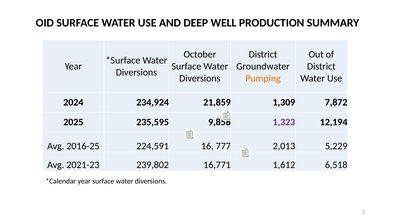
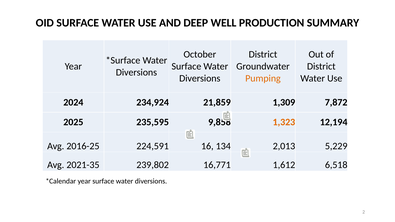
1,323 colour: purple -> orange
777: 777 -> 134
2021-23: 2021-23 -> 2021-35
